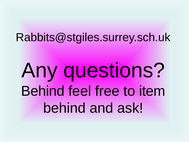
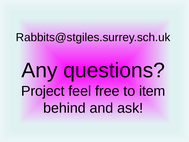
Behind at (43, 91): Behind -> Project
